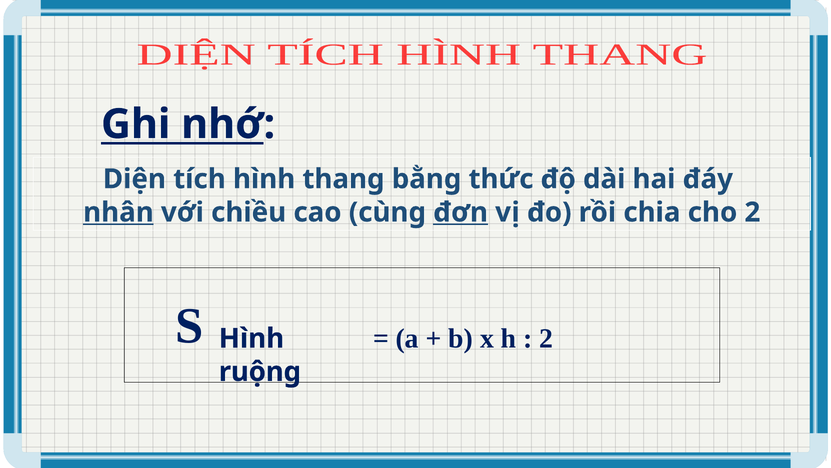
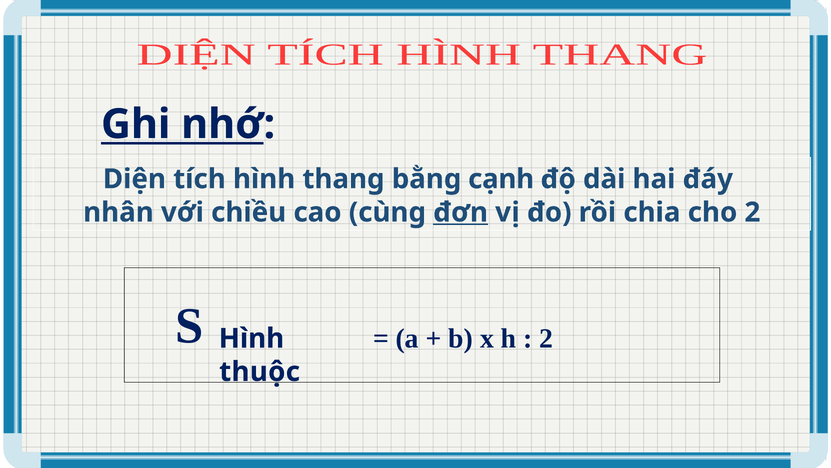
thức: thức -> cạnh
nhân underline: present -> none
ruộng: ruộng -> thuộc
